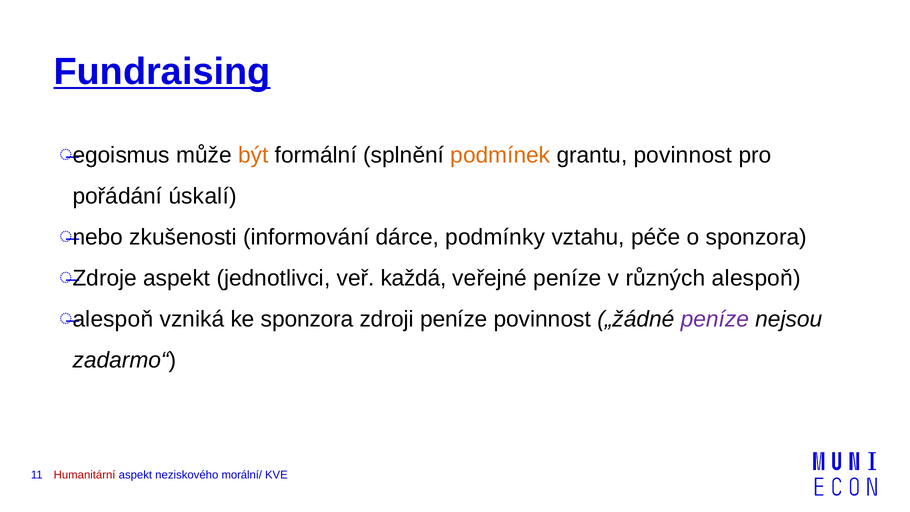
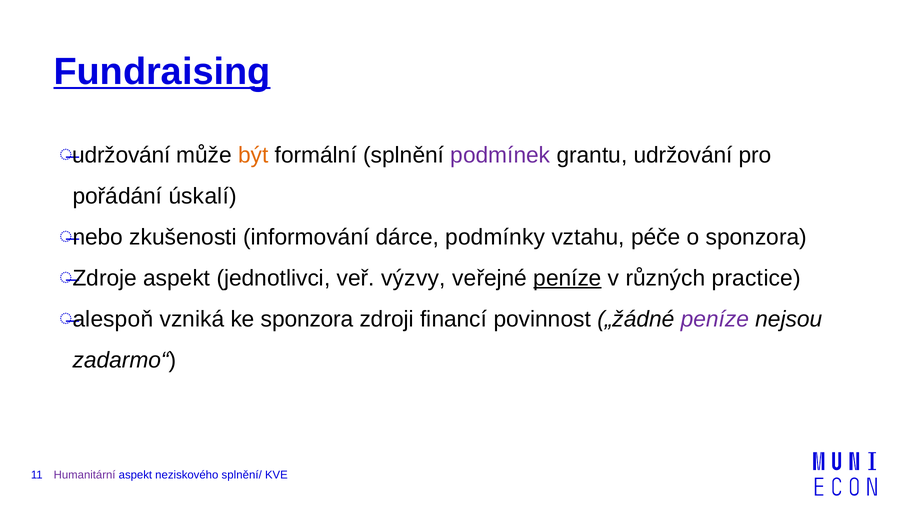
egoismus at (121, 155): egoismus -> udržování
podmínek colour: orange -> purple
grantu povinnost: povinnost -> udržování
každá: každá -> výzvy
peníze at (568, 278) underline: none -> present
různých alespoň: alespoň -> practice
zdroji peníze: peníze -> financí
Humanitární colour: red -> purple
morální/: morální/ -> splnění/
